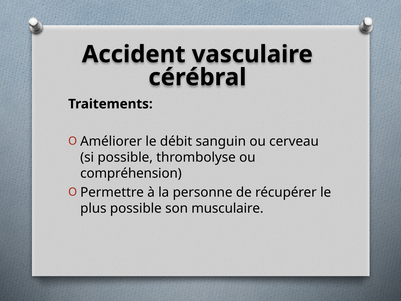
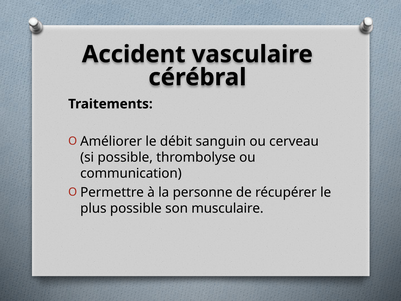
compréhension: compréhension -> communication
